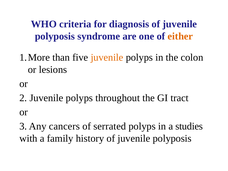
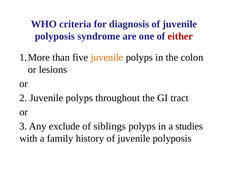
either colour: orange -> red
cancers: cancers -> exclude
serrated: serrated -> siblings
